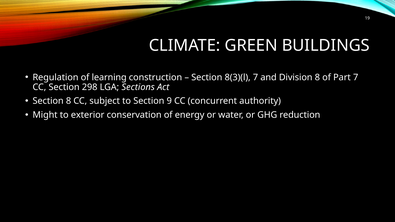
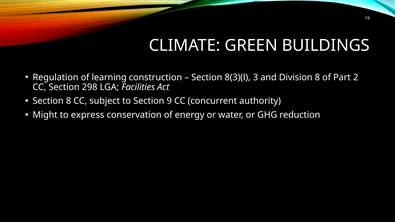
8(3)(l 7: 7 -> 3
Part 7: 7 -> 2
Sections: Sections -> Facilities
exterior: exterior -> express
